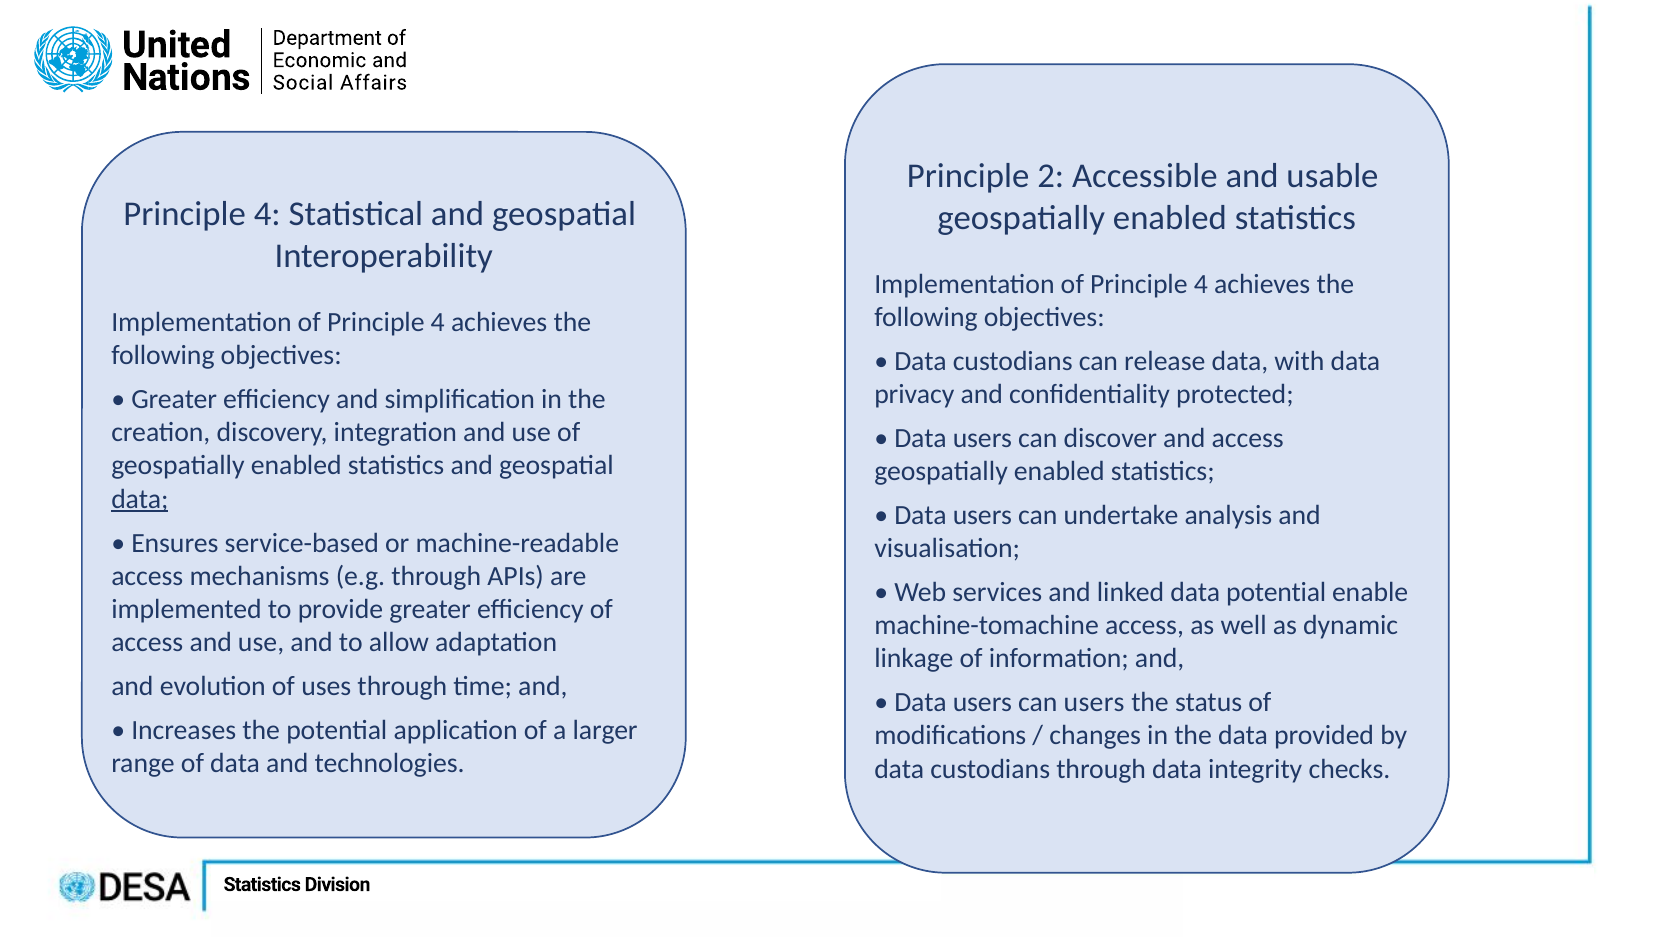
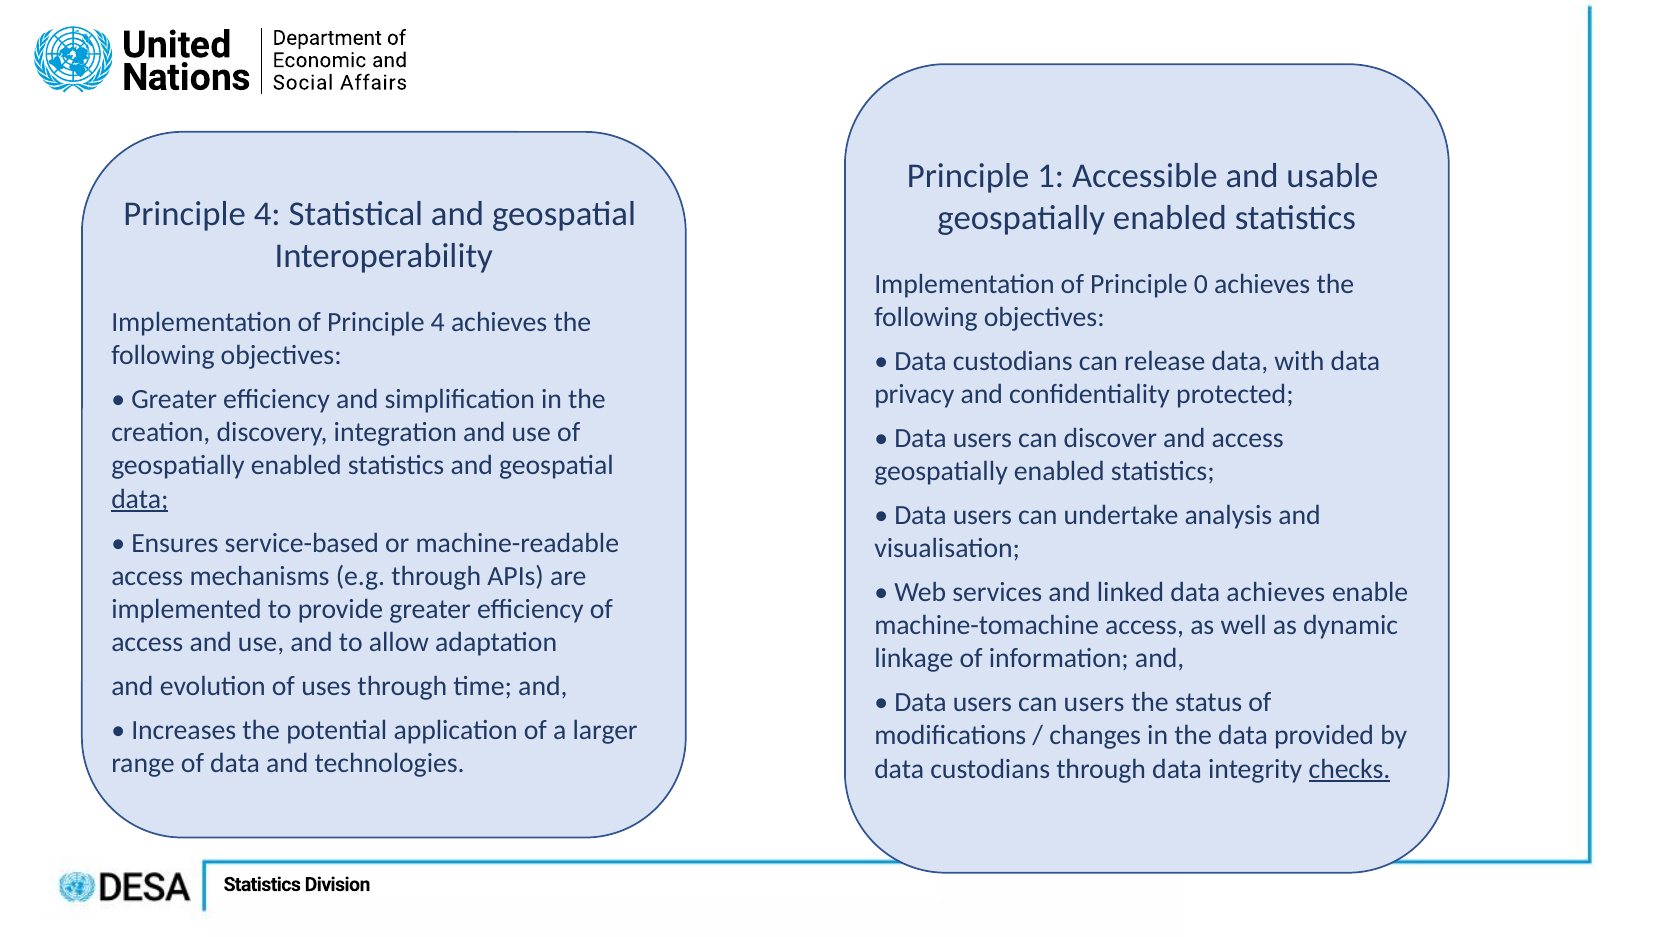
2: 2 -> 1
4 at (1201, 284): 4 -> 0
data potential: potential -> achieves
checks underline: none -> present
